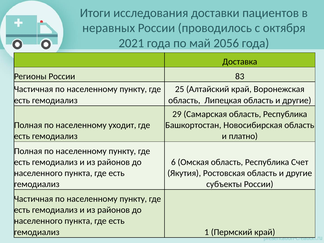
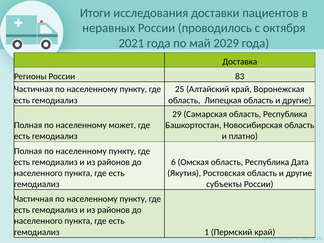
2056: 2056 -> 2029
уходит: уходит -> может
Счет: Счет -> Дата
